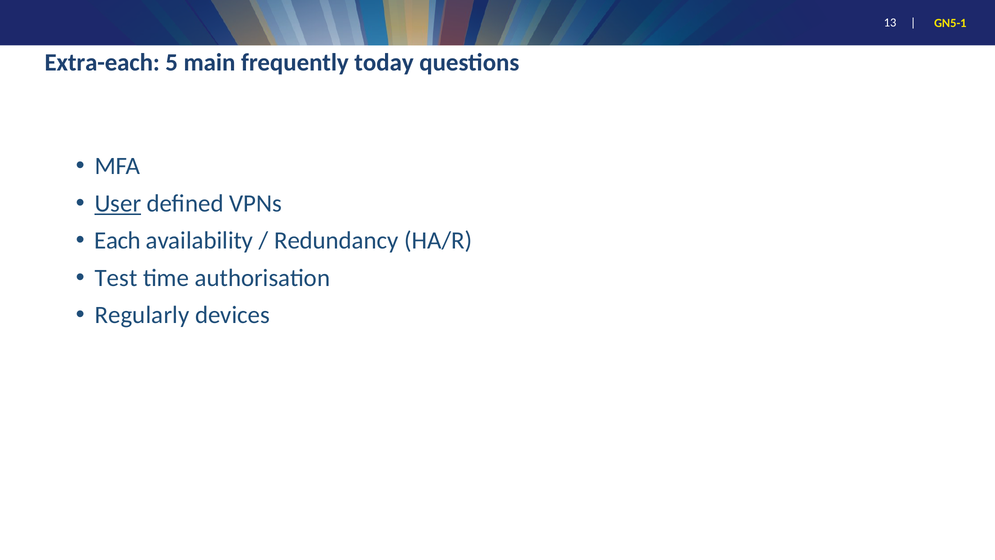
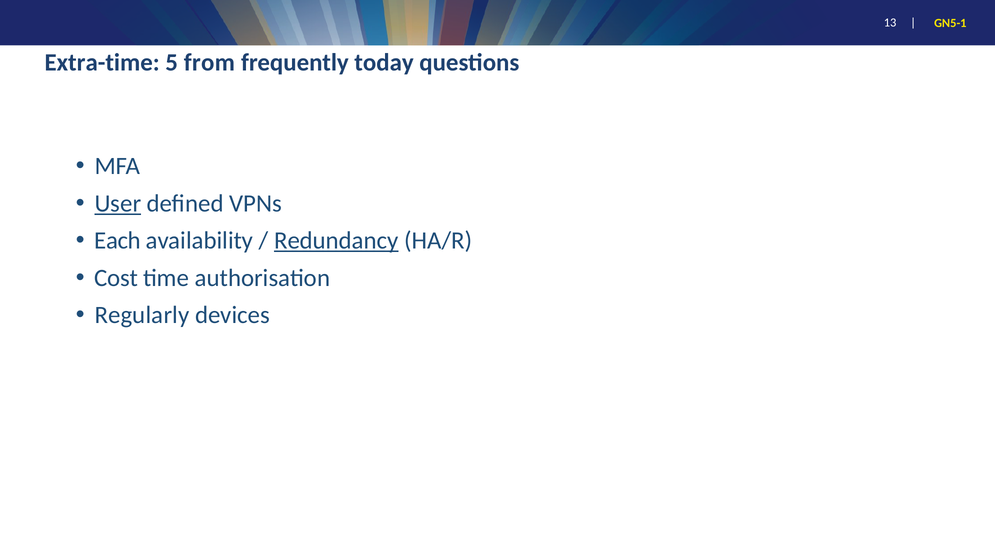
Extra-each: Extra-each -> Extra-time
main: main -> from
Redundancy underline: none -> present
Test: Test -> Cost
